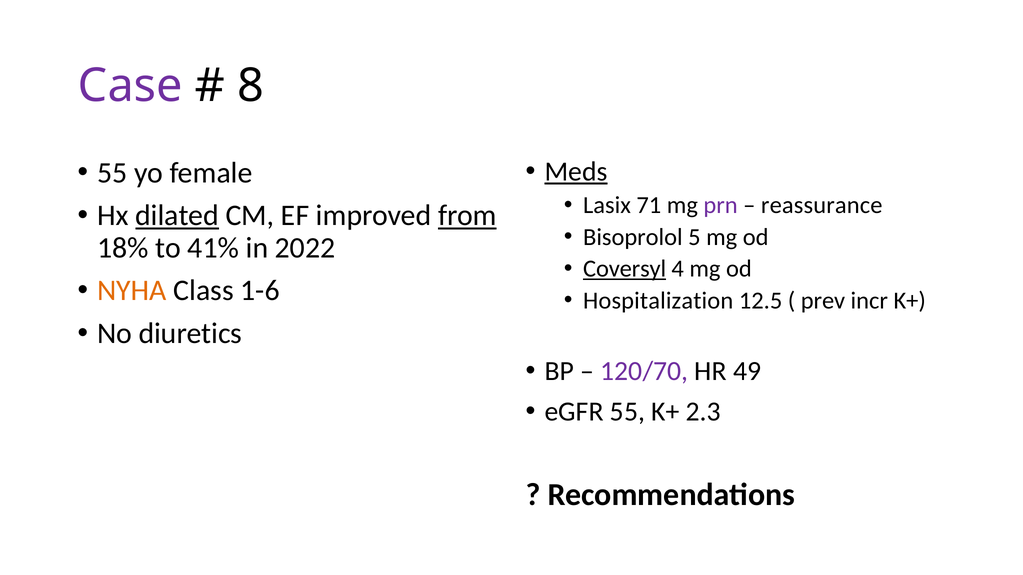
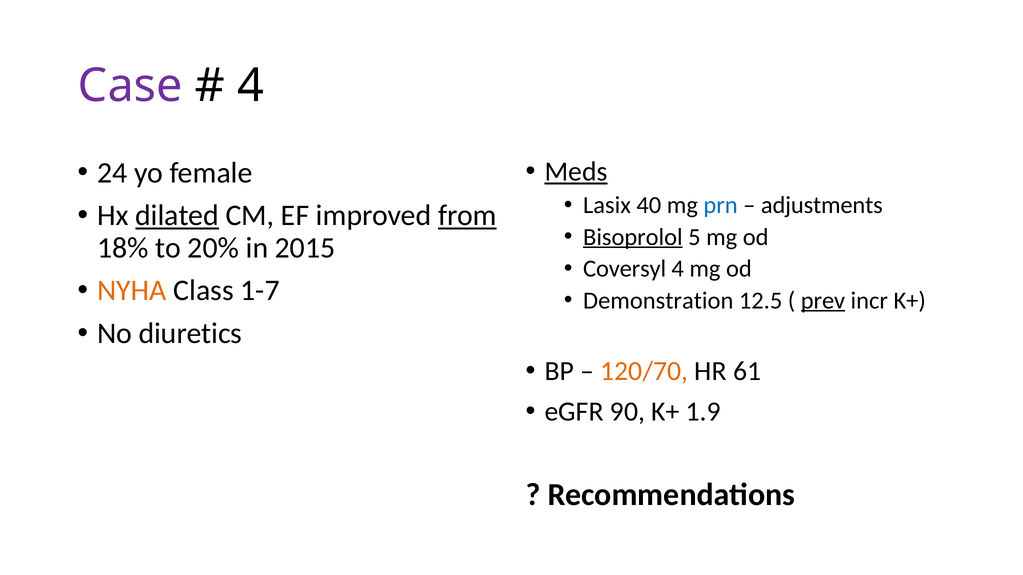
8 at (251, 86): 8 -> 4
55 at (112, 173): 55 -> 24
71: 71 -> 40
prn colour: purple -> blue
reassurance: reassurance -> adjustments
Bisoprolol underline: none -> present
41%: 41% -> 20%
2022: 2022 -> 2015
Coversyl underline: present -> none
1-6: 1-6 -> 1-7
Hospitalization: Hospitalization -> Demonstration
prev underline: none -> present
120/70 colour: purple -> orange
49: 49 -> 61
eGFR 55: 55 -> 90
2.3: 2.3 -> 1.9
